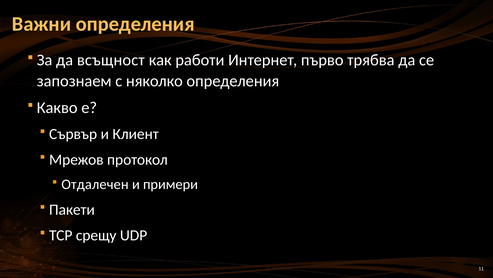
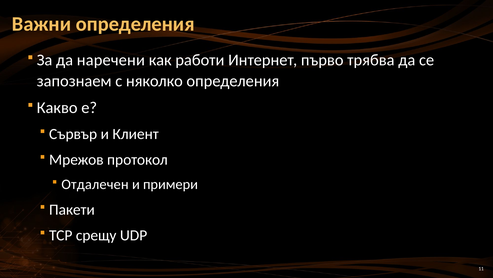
всъщност: всъщност -> наречени
